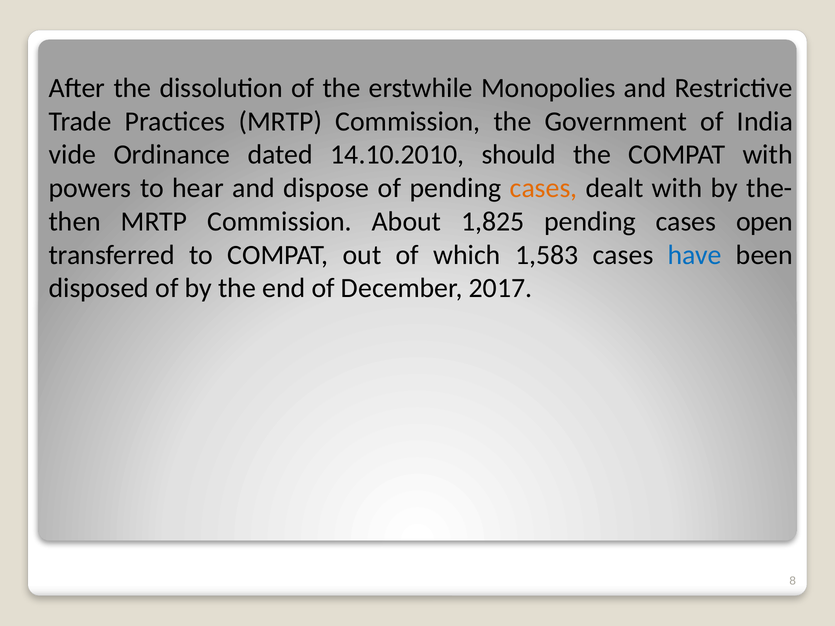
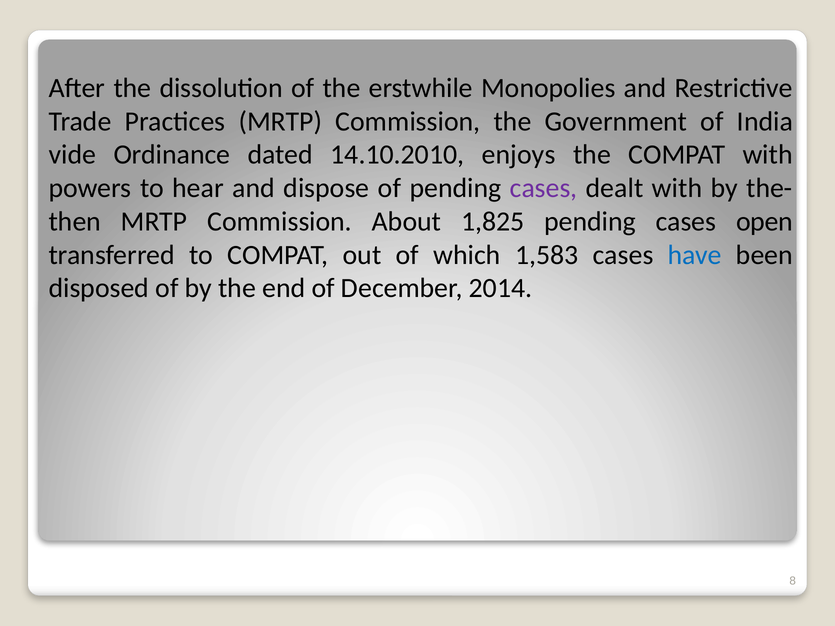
should: should -> enjoys
cases at (544, 188) colour: orange -> purple
2017: 2017 -> 2014
